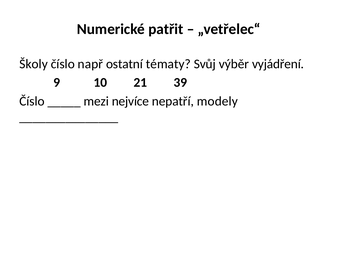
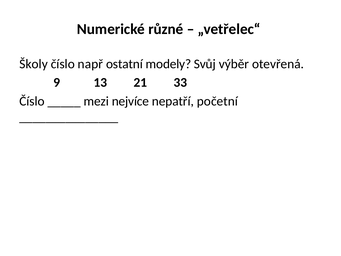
patřit: patřit -> různé
tématy: tématy -> modely
vyjádření: vyjádření -> otevřená
10: 10 -> 13
39: 39 -> 33
modely: modely -> početní
